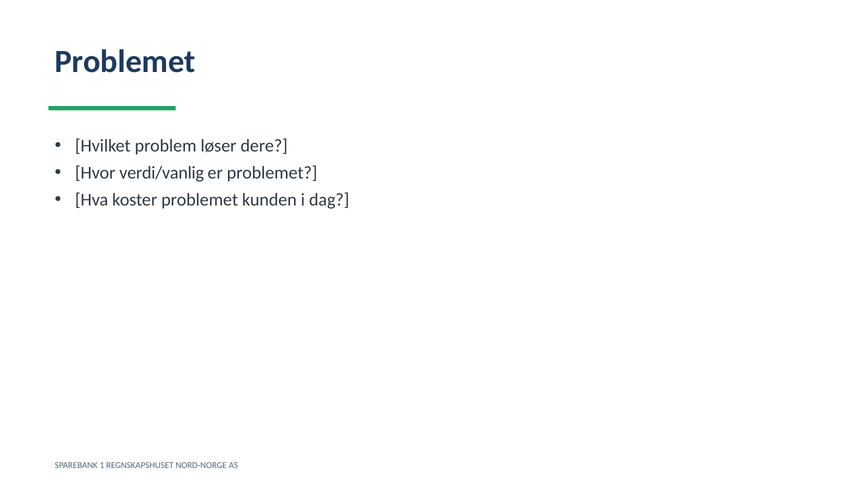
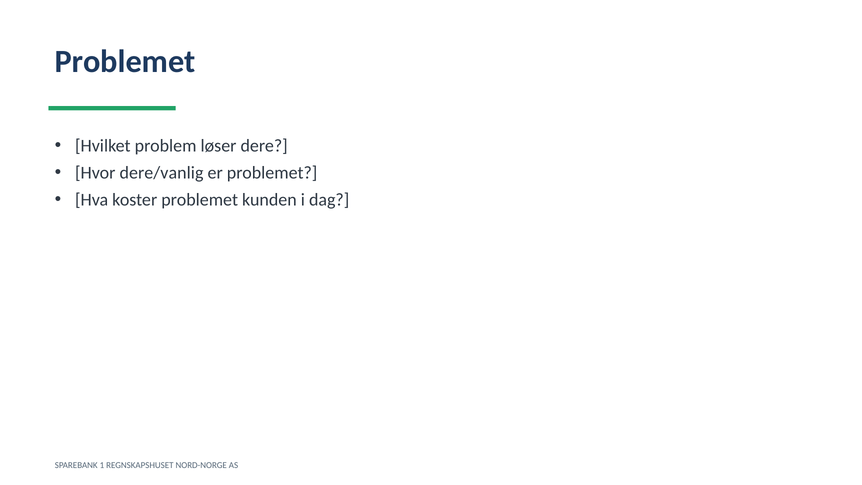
verdi/vanlig: verdi/vanlig -> dere/vanlig
